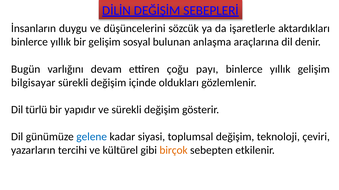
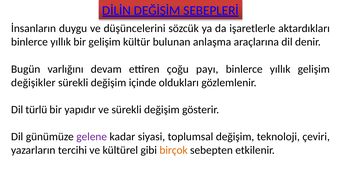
sosyal: sosyal -> kültür
bilgisayar: bilgisayar -> değişikler
gelene colour: blue -> purple
